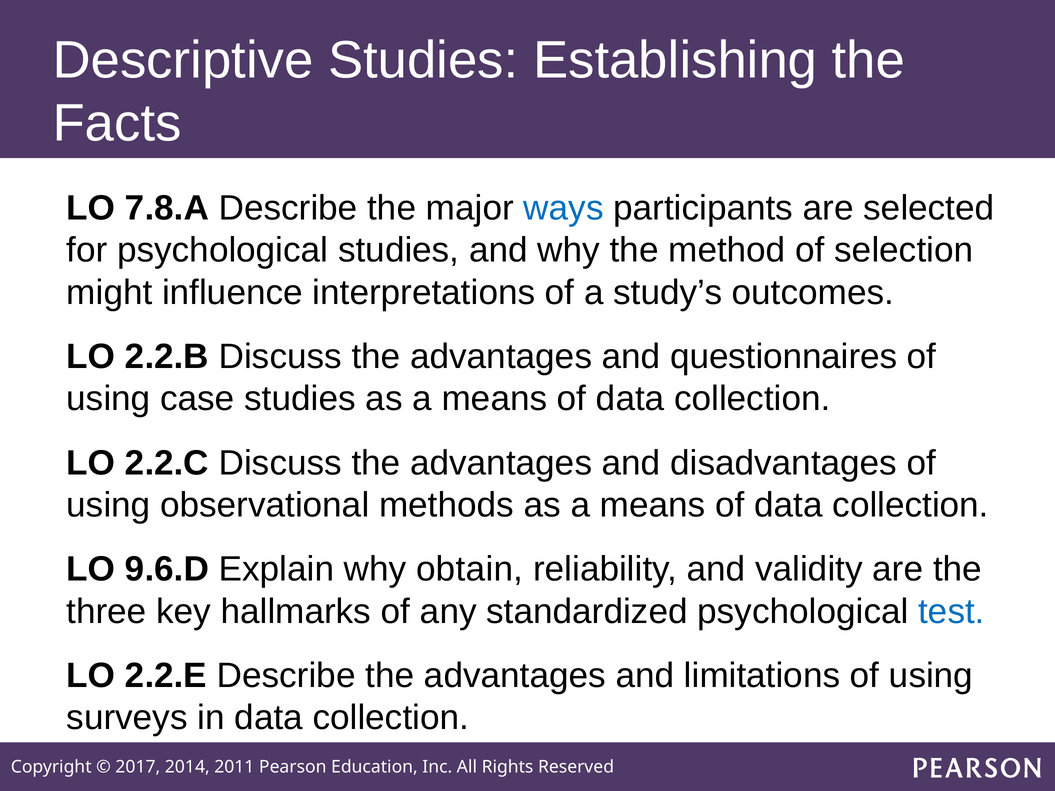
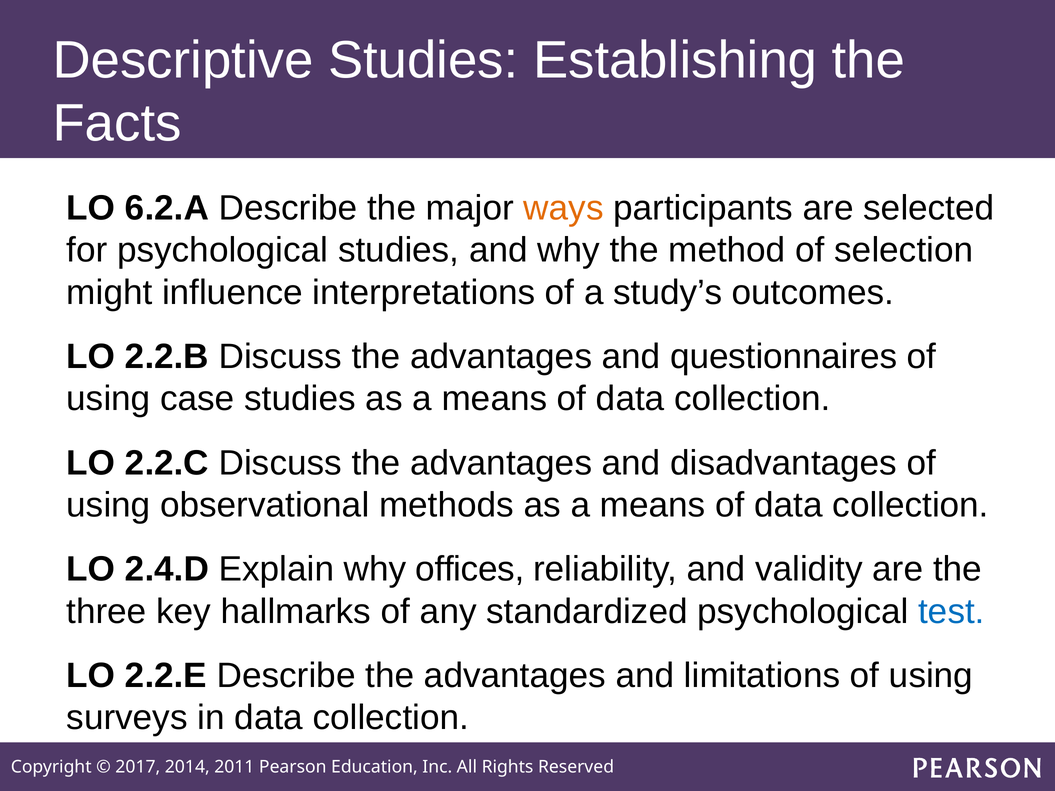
7.8.A: 7.8.A -> 6.2.A
ways colour: blue -> orange
9.6.D: 9.6.D -> 2.4.D
obtain: obtain -> offices
